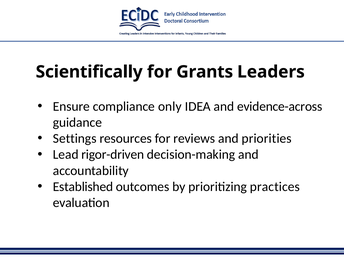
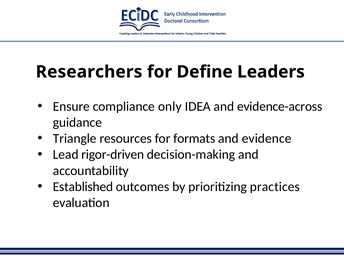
Scientifically: Scientifically -> Researchers
Grants: Grants -> Define
Settings: Settings -> Triangle
reviews: reviews -> formats
priorities: priorities -> evidence
